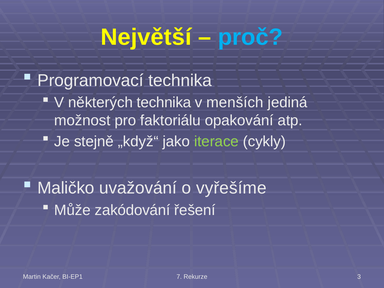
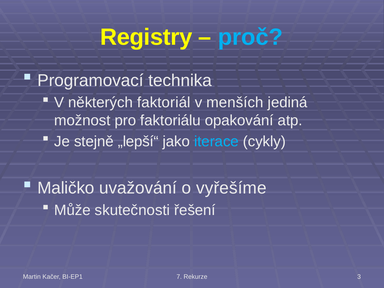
Největší: Největší -> Registry
některých technika: technika -> faktoriál
„když“: „když“ -> „lepší“
iterace colour: light green -> light blue
zakódování: zakódování -> skutečnosti
